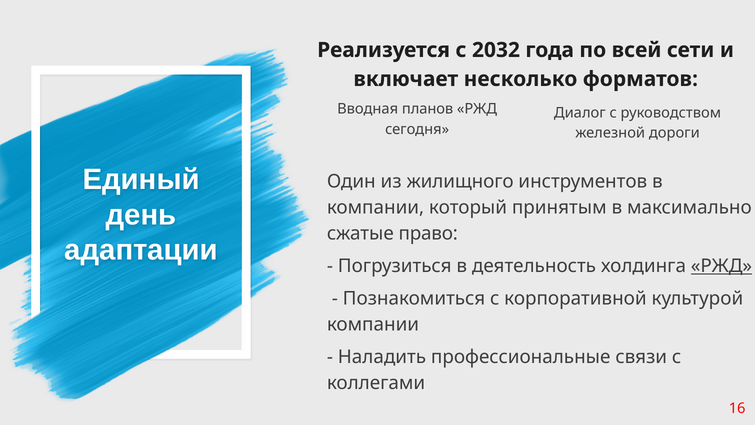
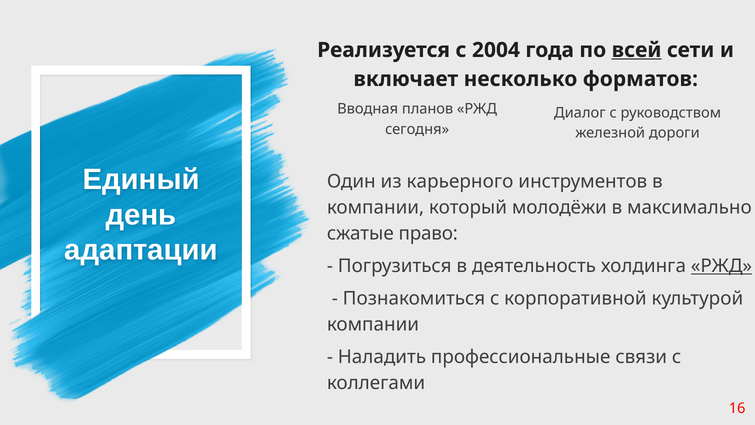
2032: 2032 -> 2004
всей underline: none -> present
жилищного: жилищного -> карьерного
принятым: принятым -> молодёжи
